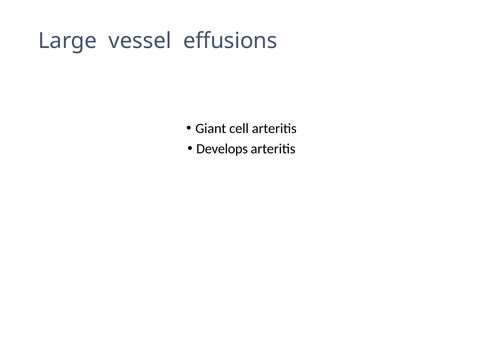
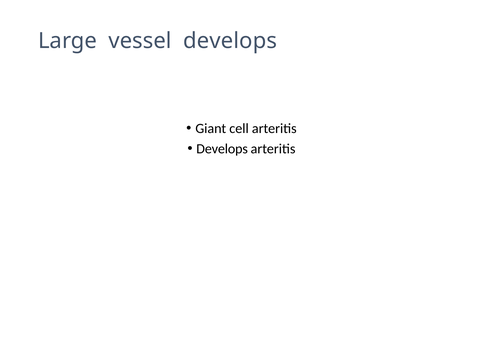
vessel effusions: effusions -> develops
